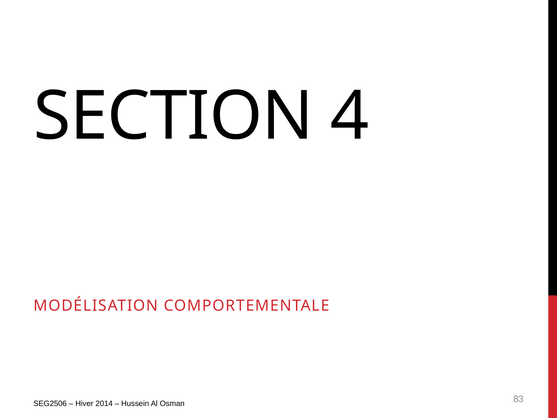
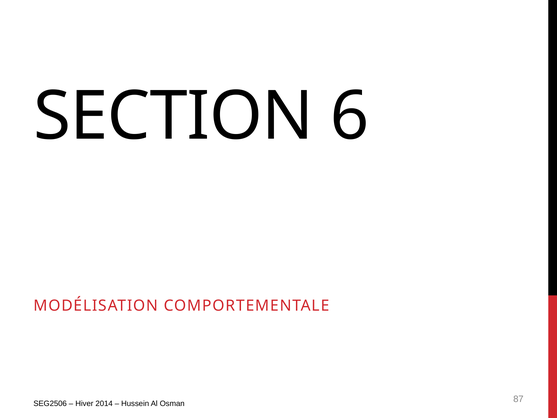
4: 4 -> 6
83: 83 -> 87
